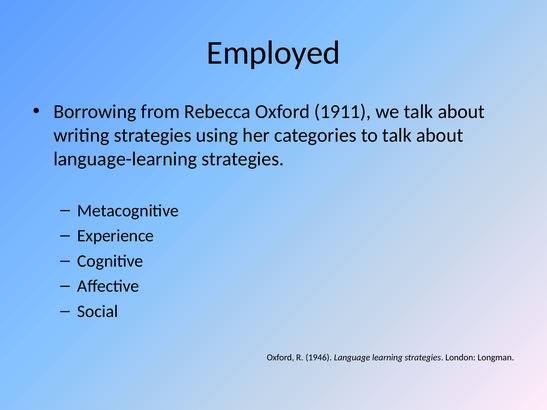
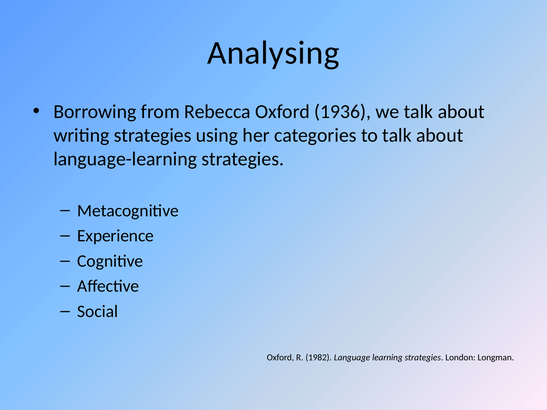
Employed: Employed -> Analysing
1911: 1911 -> 1936
1946: 1946 -> 1982
